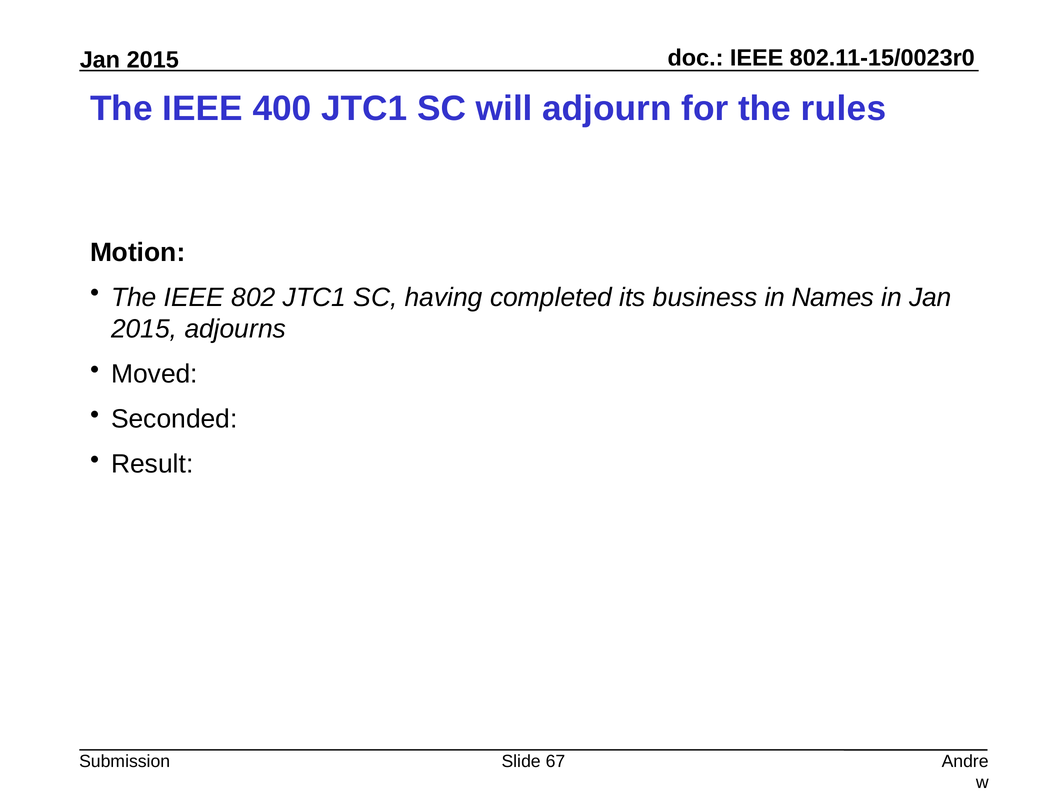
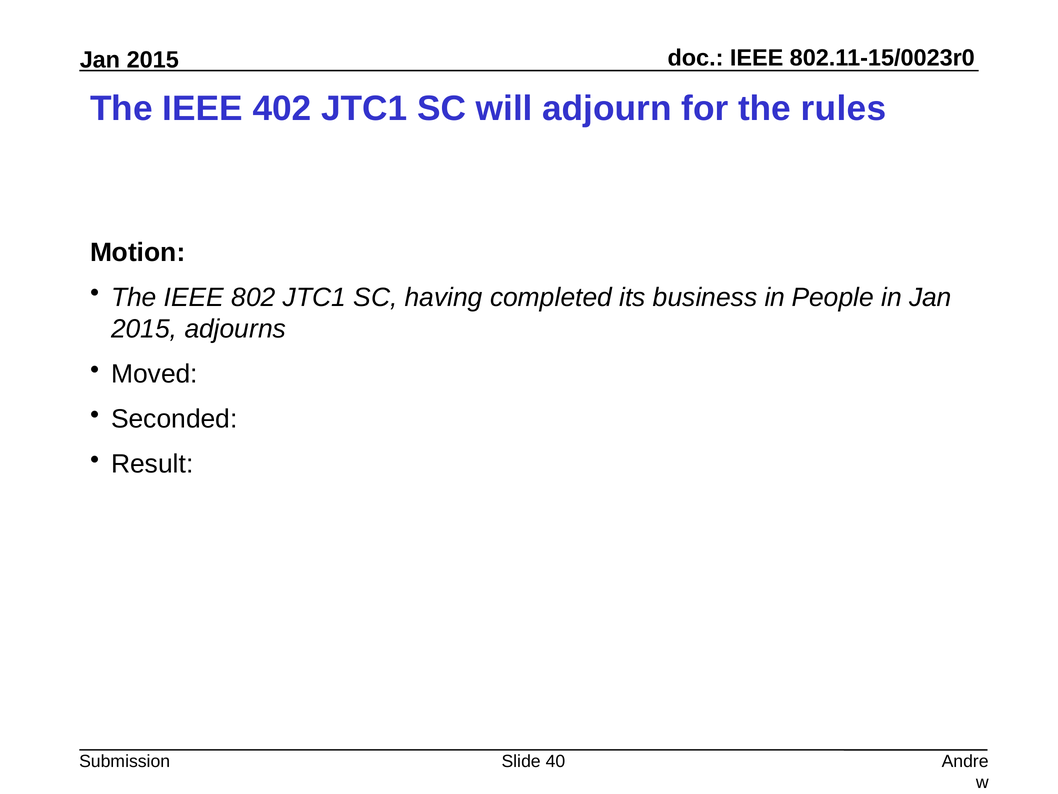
400: 400 -> 402
Names: Names -> People
67: 67 -> 40
